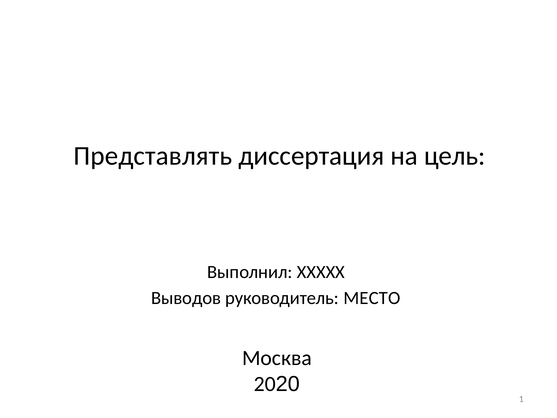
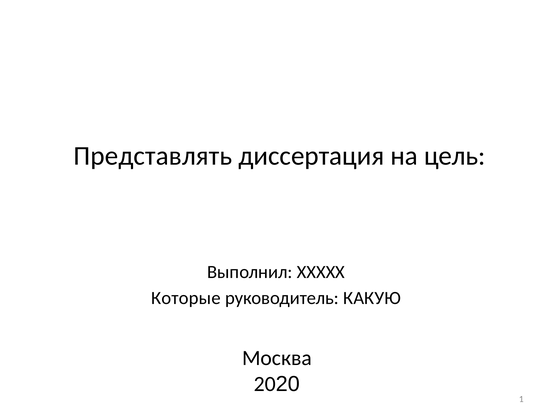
Выводов: Выводов -> Которые
МЕСТО: МЕСТО -> КАКУЮ
